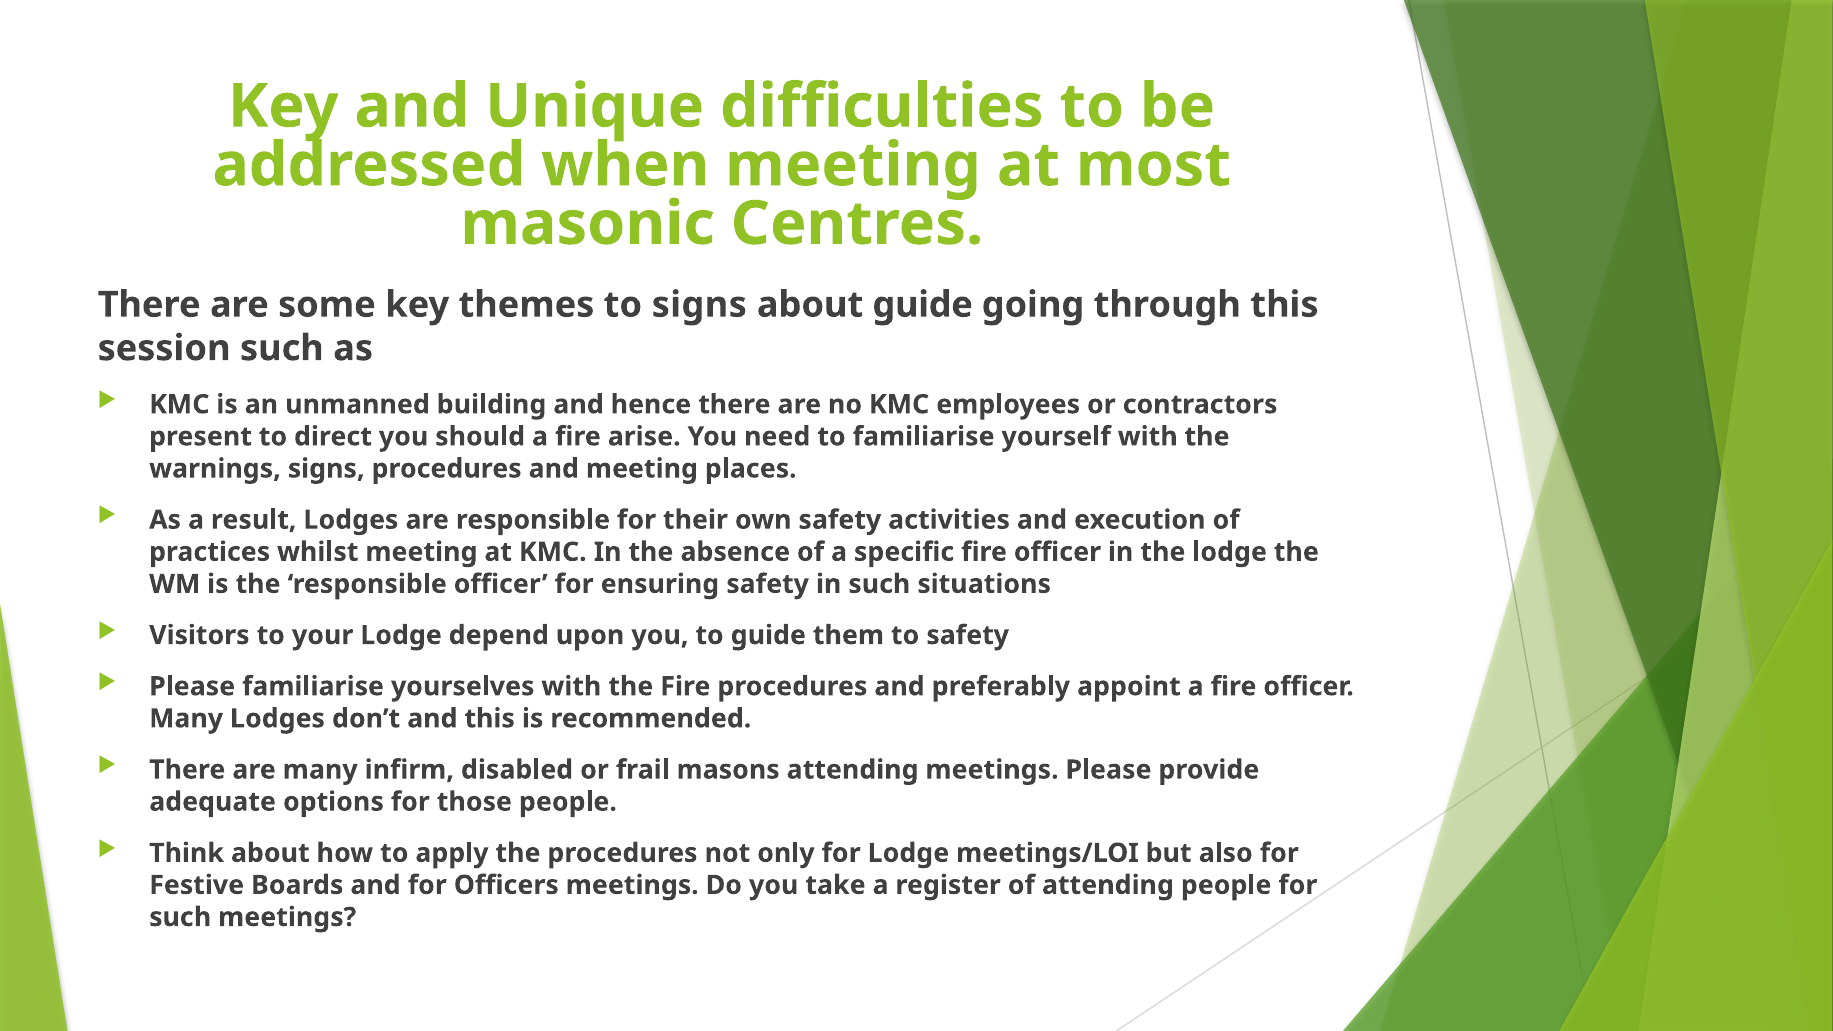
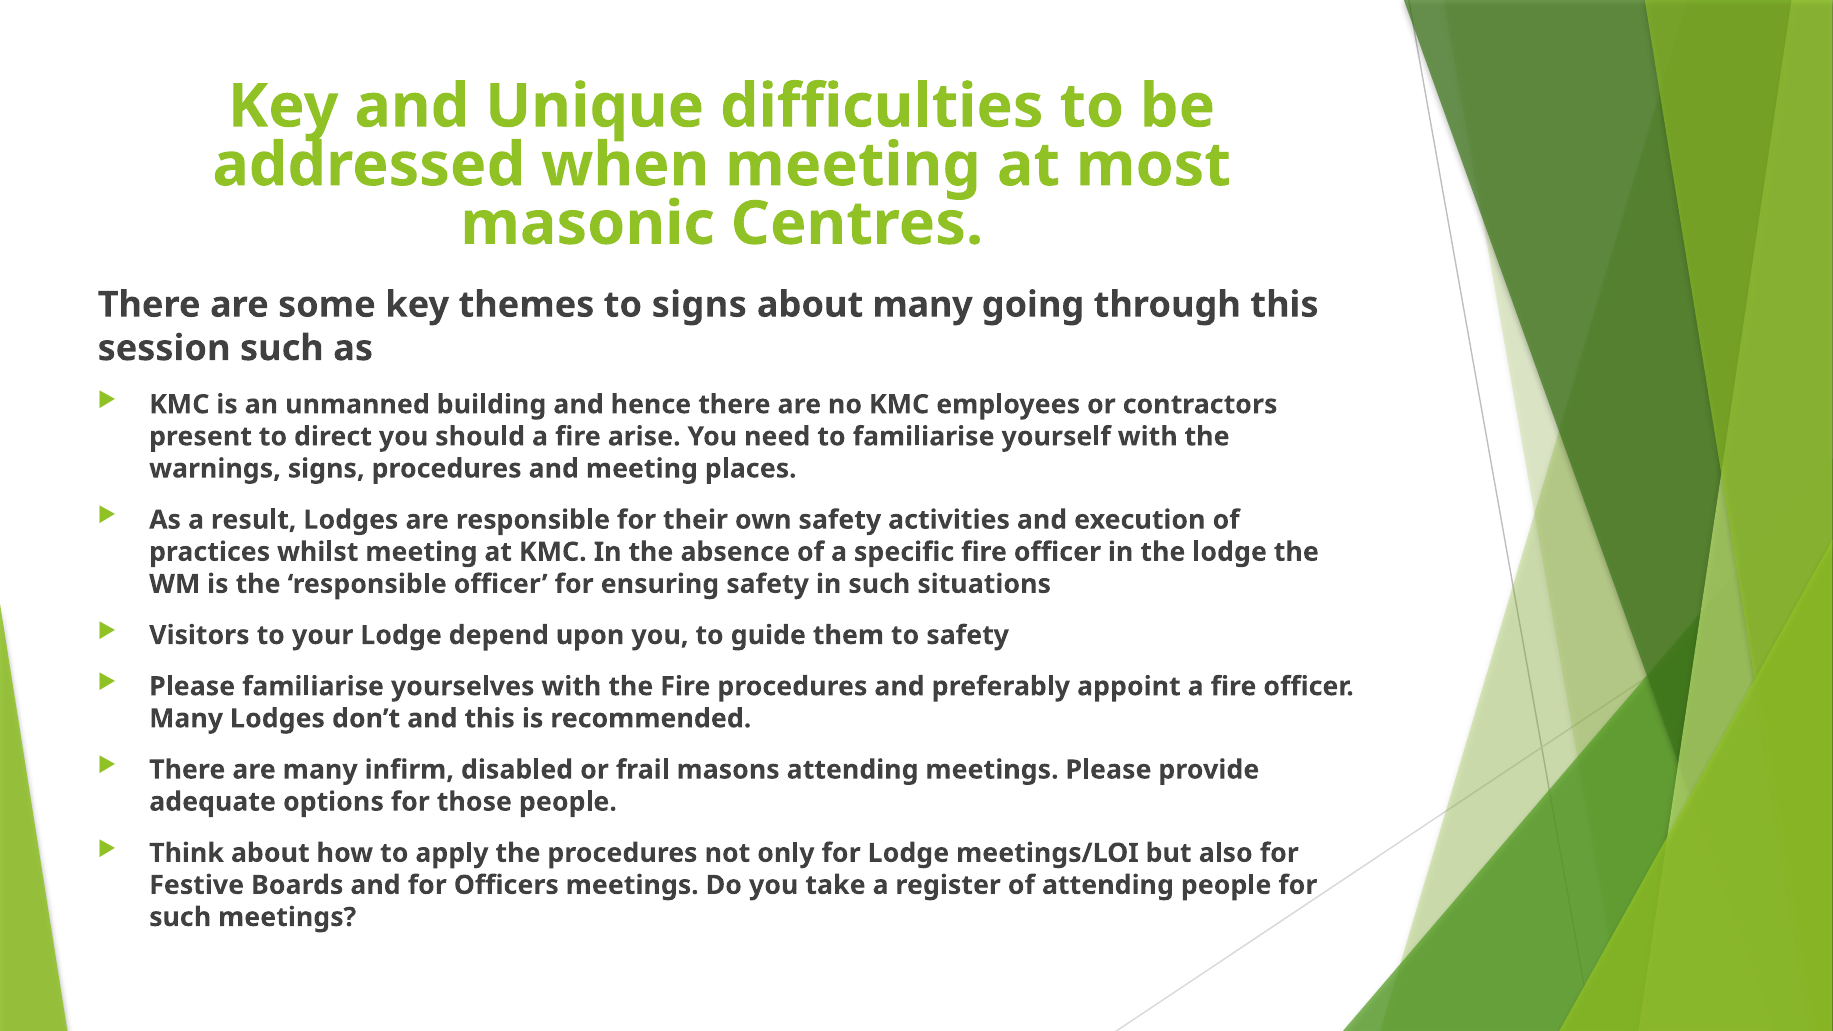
about guide: guide -> many
